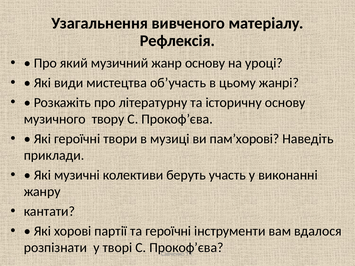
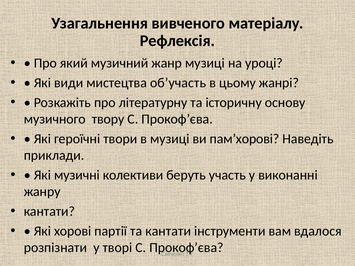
жанр основу: основу -> музиці
та героїчні: героїчні -> кантати
